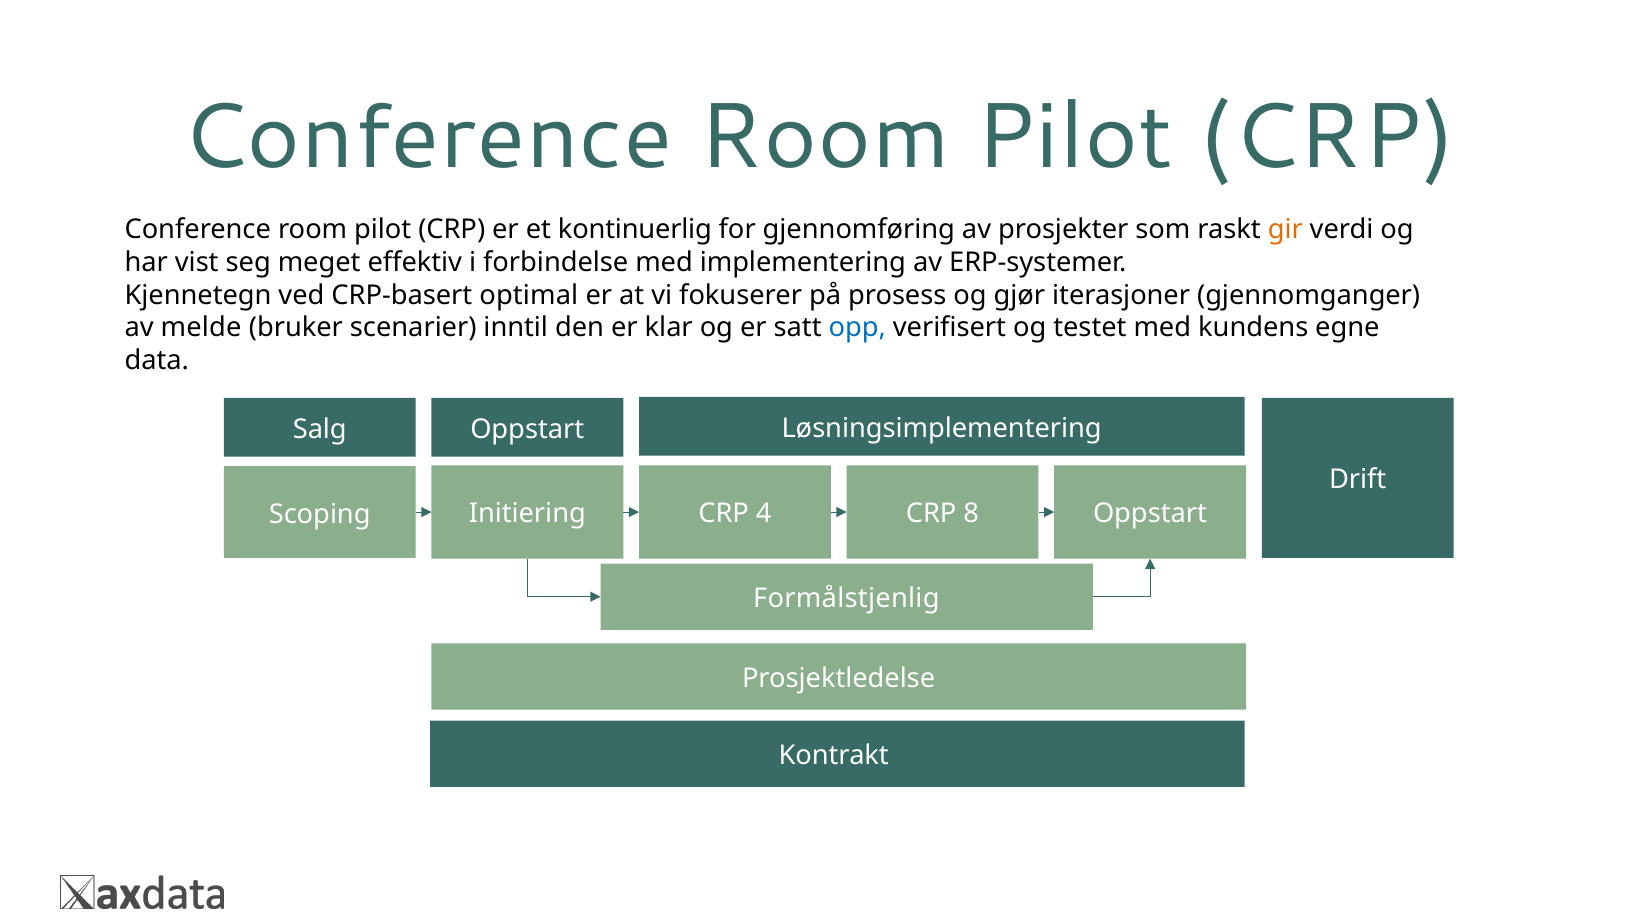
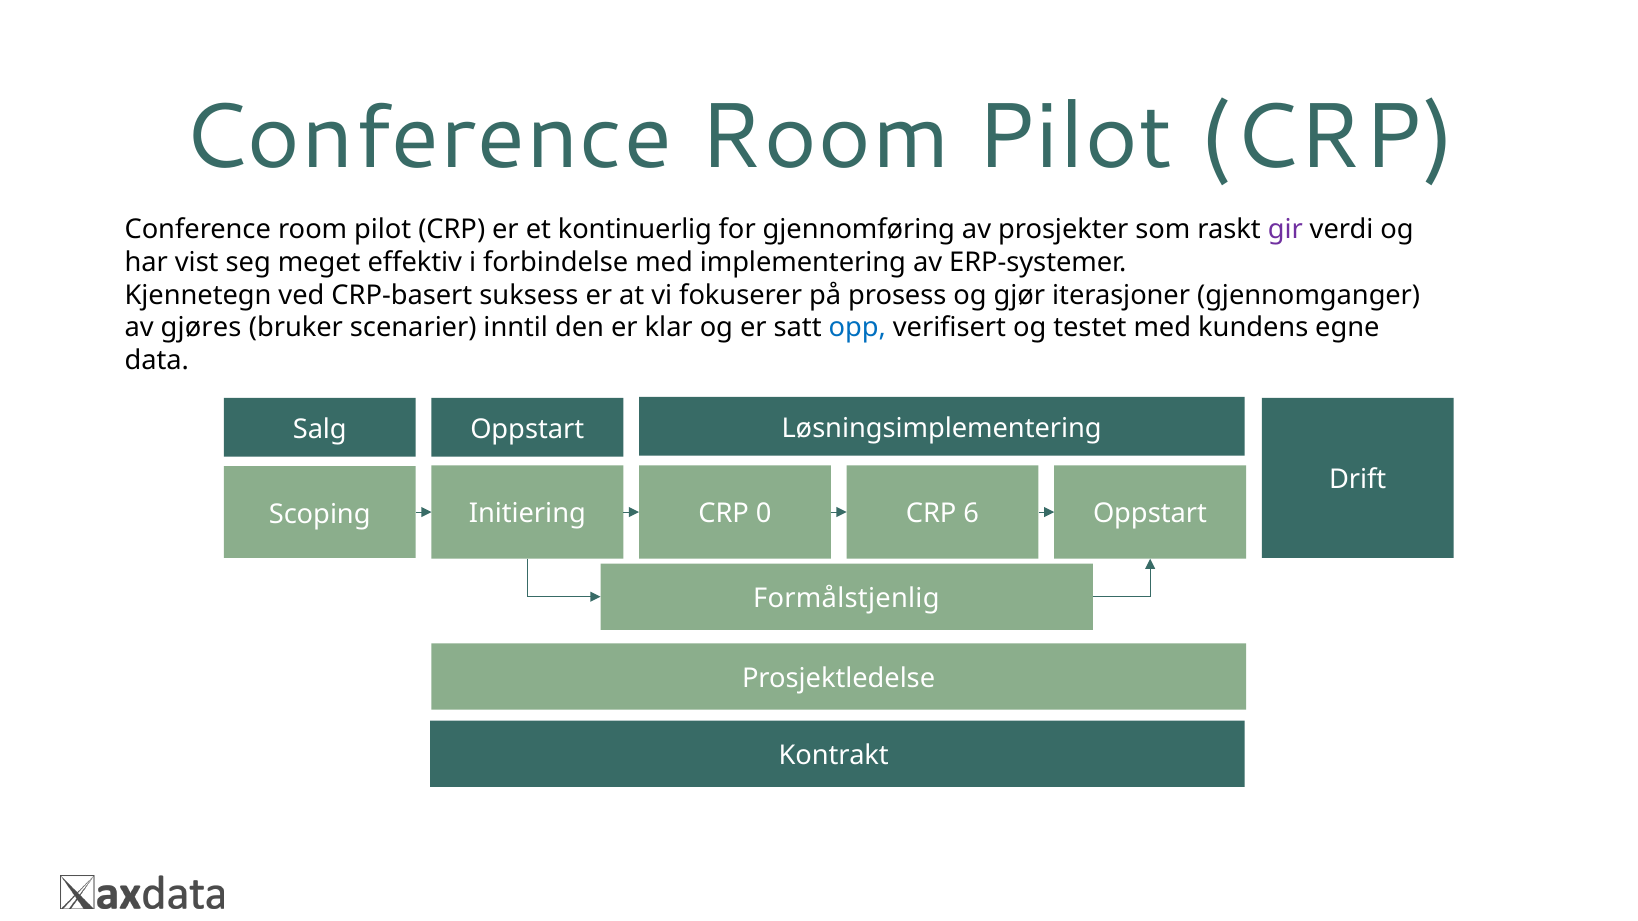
gir colour: orange -> purple
optimal: optimal -> suksess
melde: melde -> gjøres
4: 4 -> 0
8: 8 -> 6
